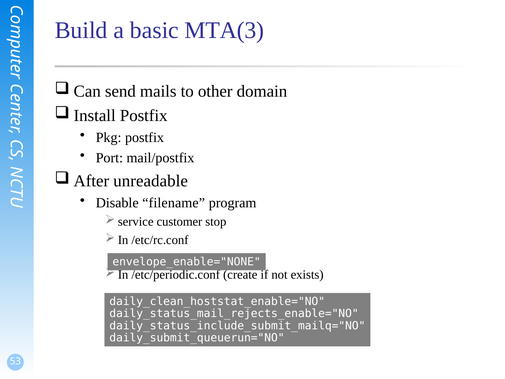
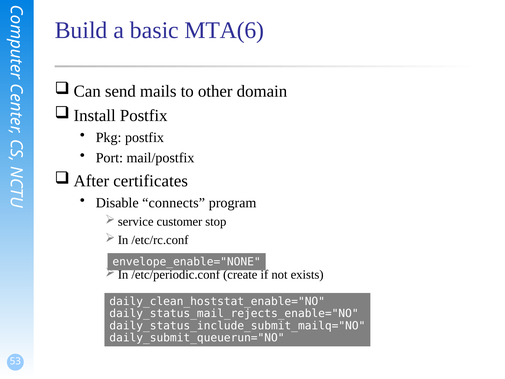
MTA(3: MTA(3 -> MTA(6
unreadable: unreadable -> certificates
filename: filename -> connects
